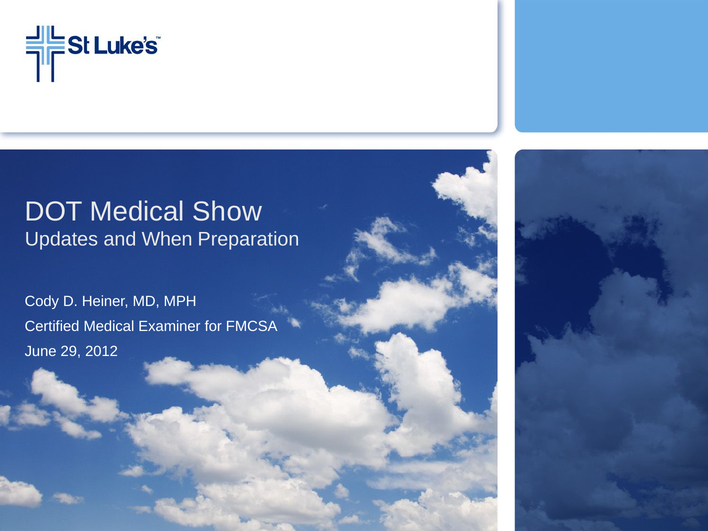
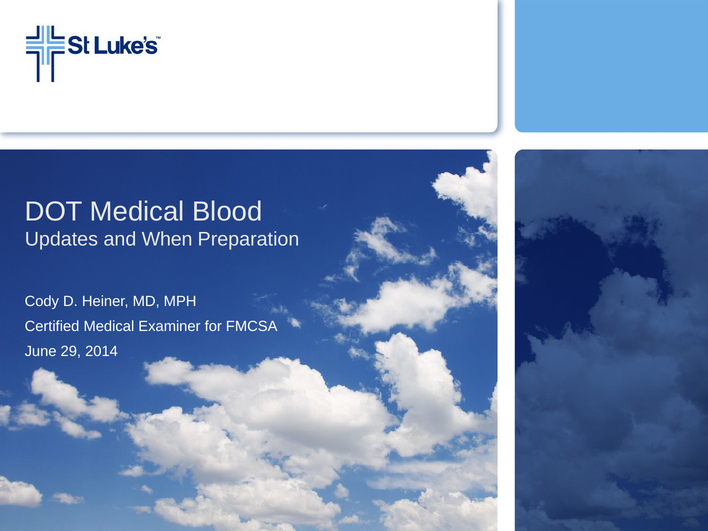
Show: Show -> Blood
2012: 2012 -> 2014
